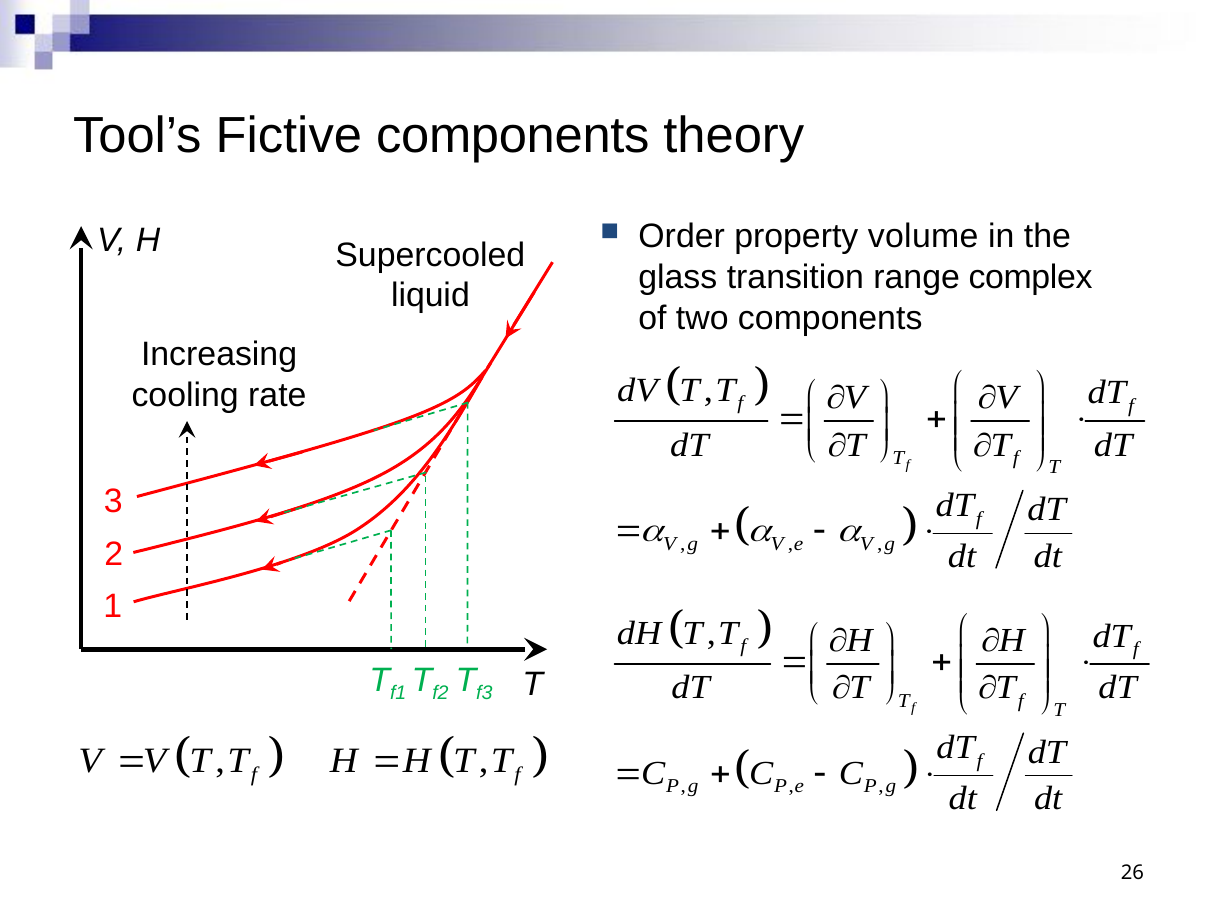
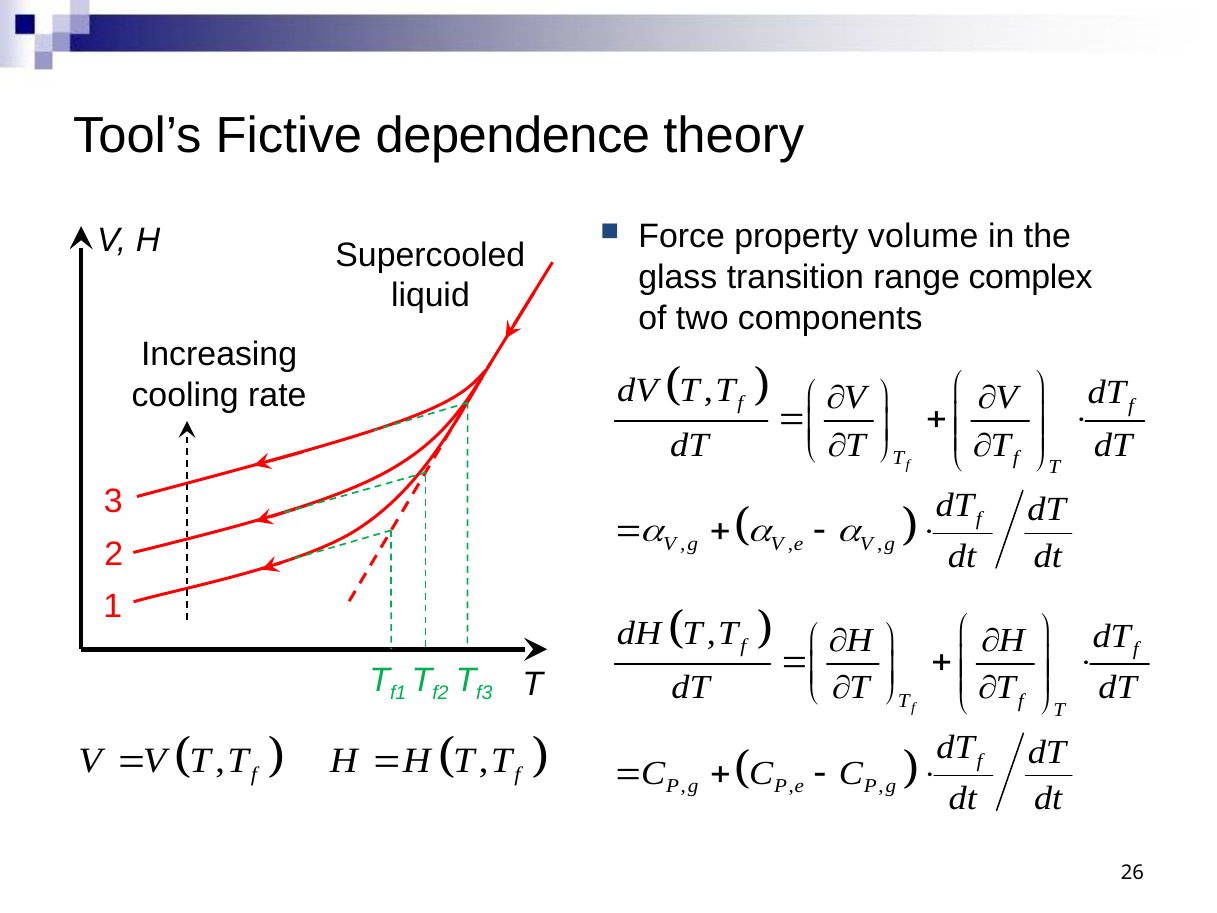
Fictive components: components -> dependence
Order: Order -> Force
